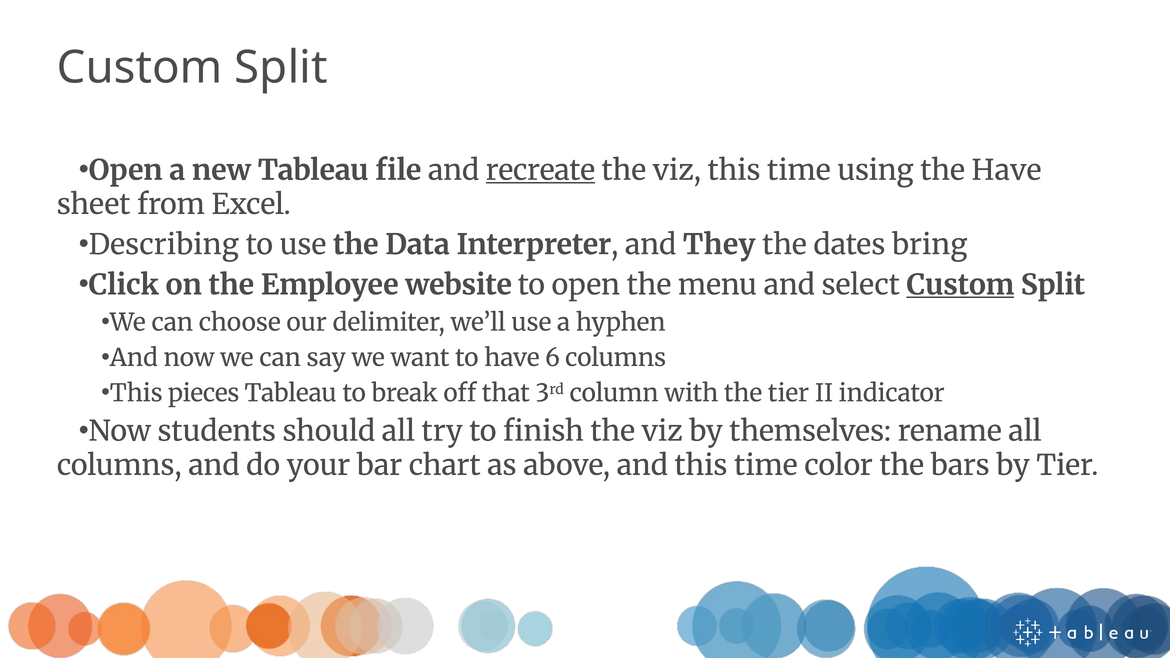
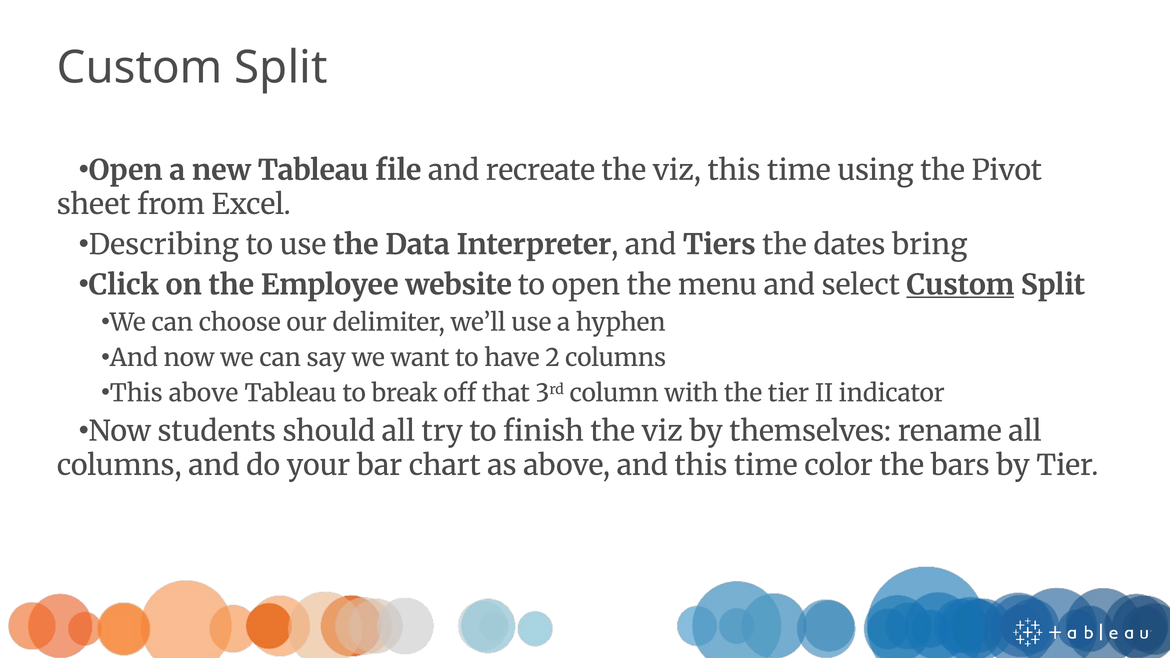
recreate underline: present -> none
the Have: Have -> Pivot
They: They -> Tiers
6: 6 -> 2
This pieces: pieces -> above
